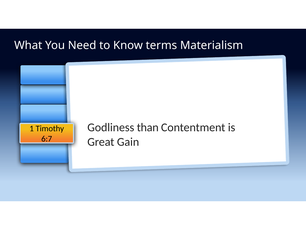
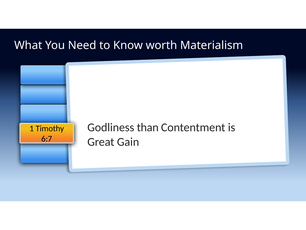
terms: terms -> worth
